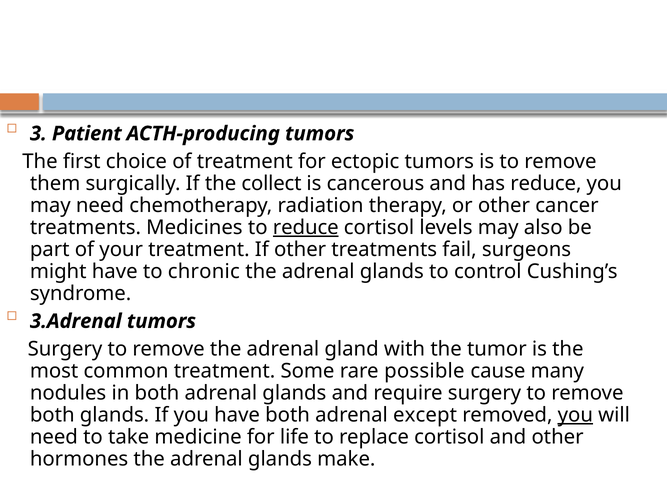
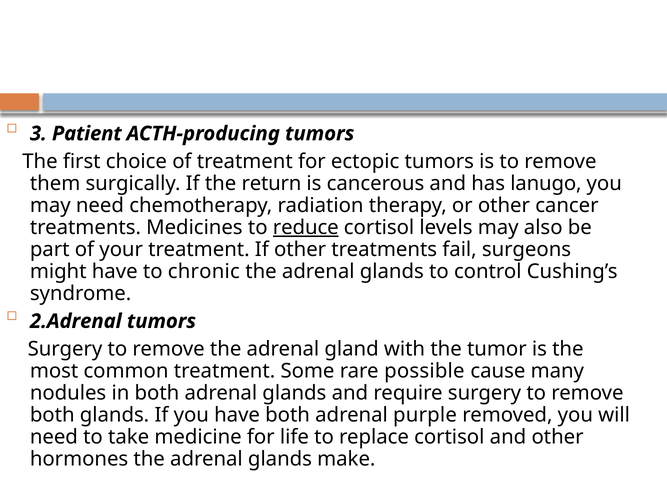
collect: collect -> return
has reduce: reduce -> lanugo
3.Adrenal: 3.Adrenal -> 2.Adrenal
except: except -> purple
you at (575, 415) underline: present -> none
